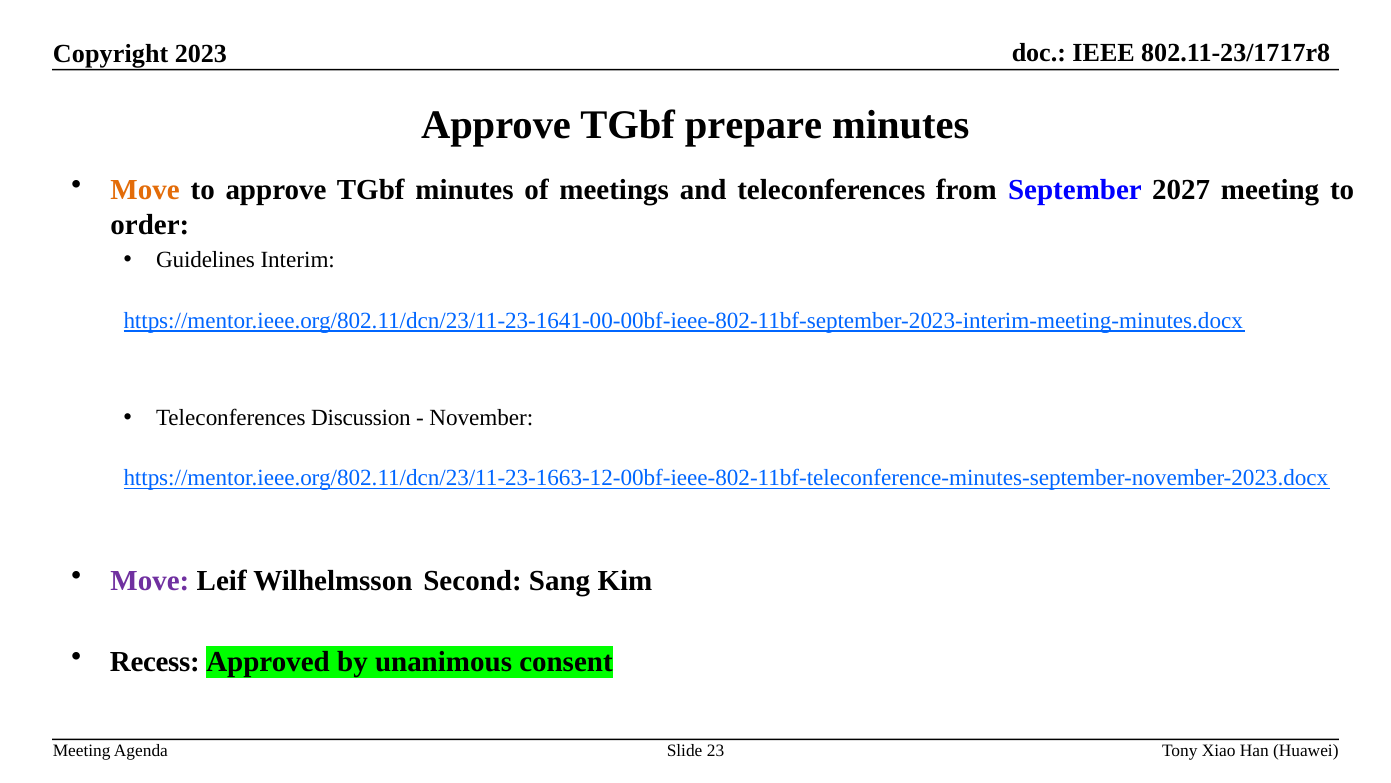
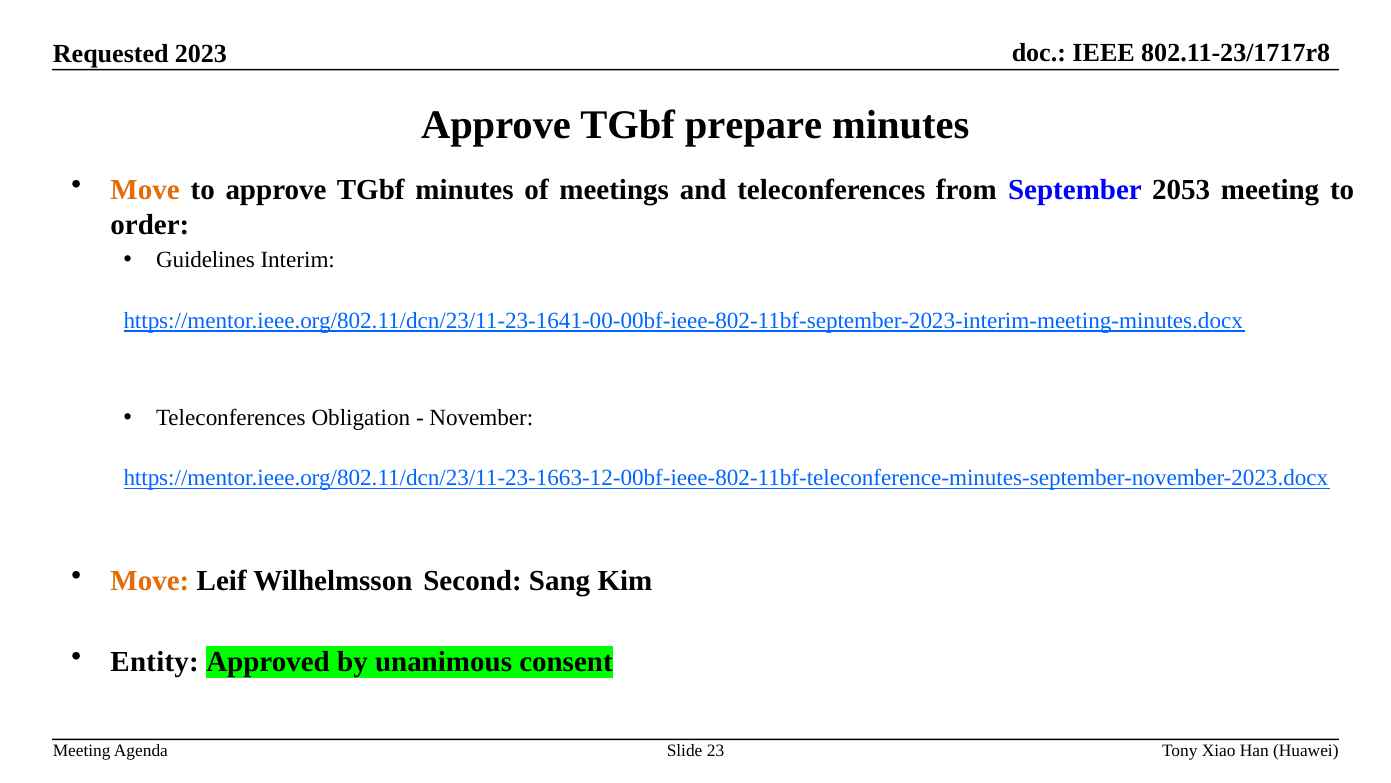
Copyright: Copyright -> Requested
2027: 2027 -> 2053
Discussion: Discussion -> Obligation
Move at (150, 580) colour: purple -> orange
Recess: Recess -> Entity
